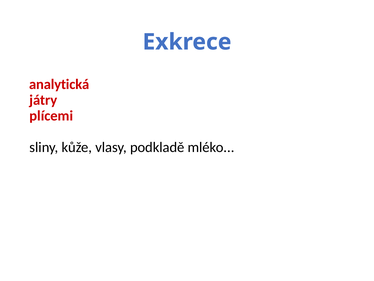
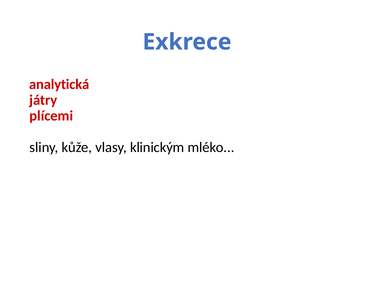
podkladě: podkladě -> klinickým
